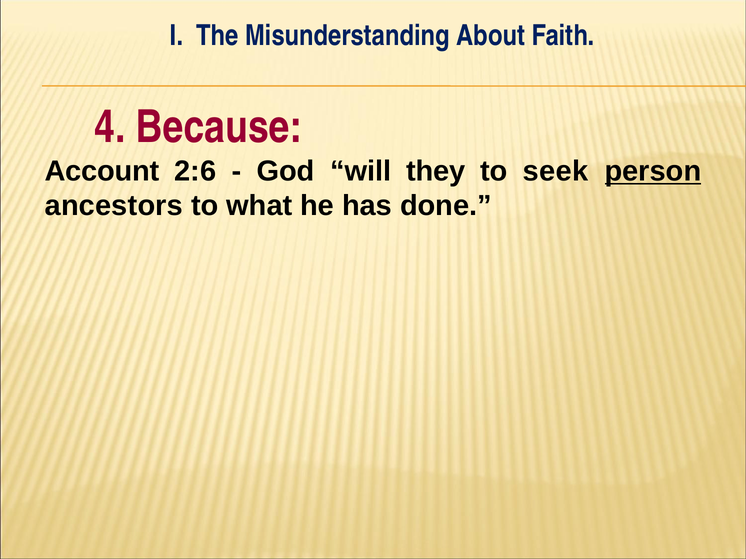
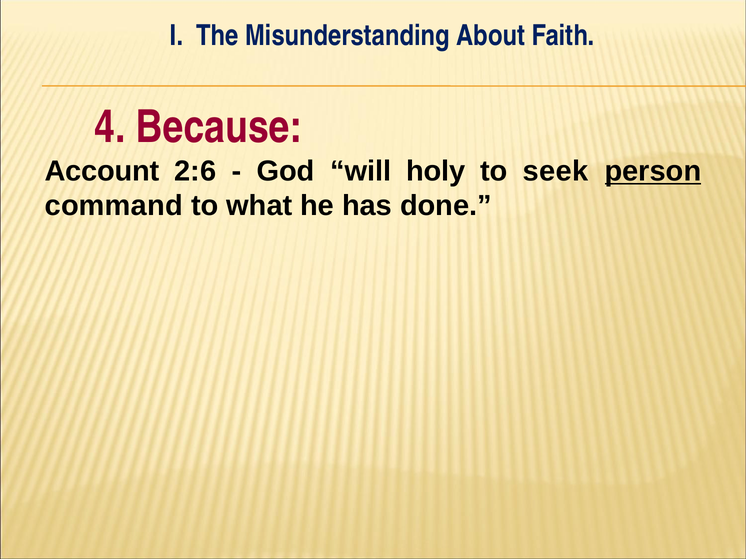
they: they -> holy
ancestors: ancestors -> command
